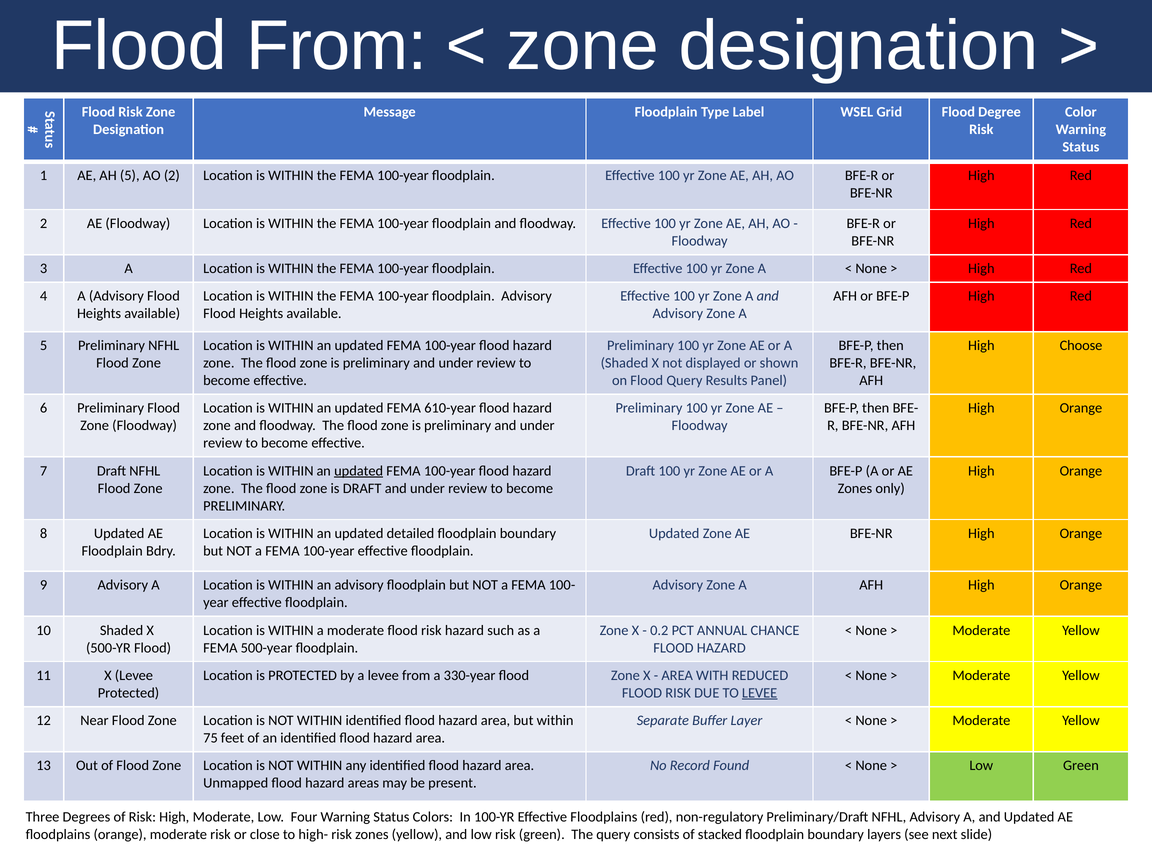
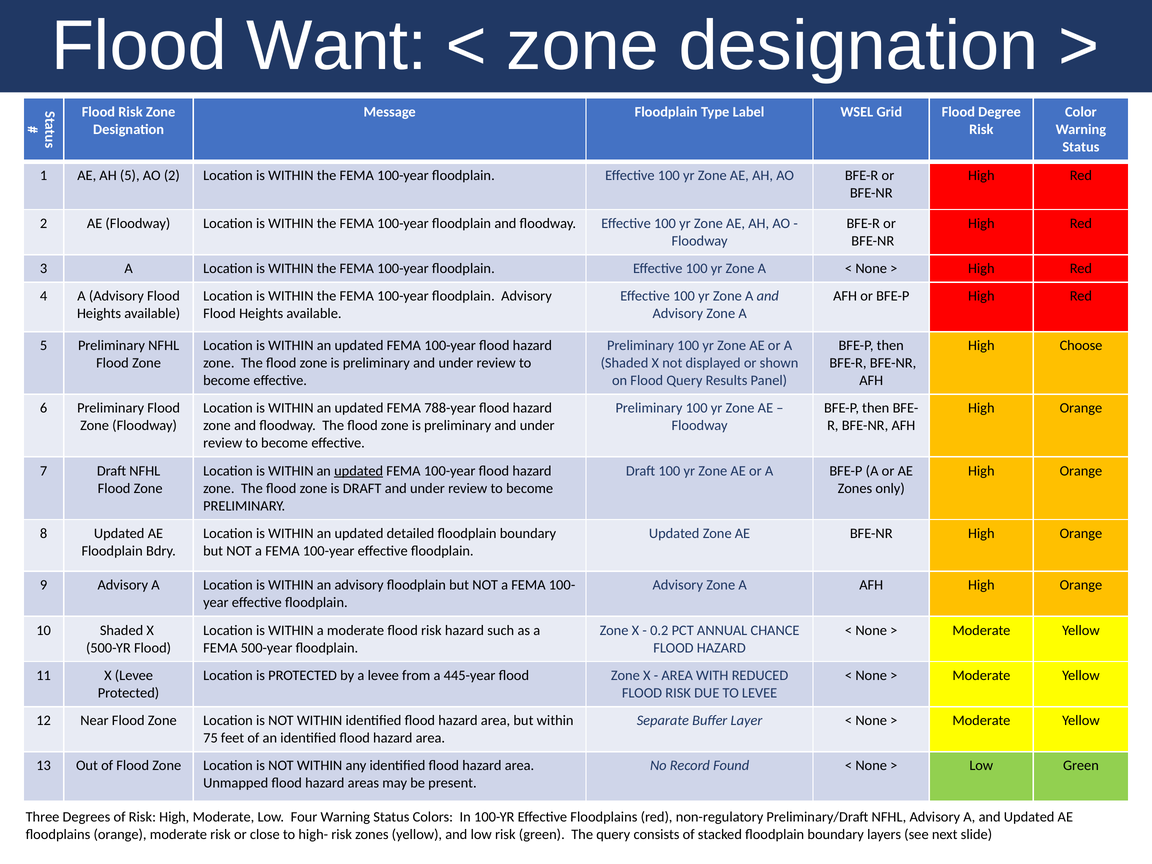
Flood From: From -> Want
610-year: 610-year -> 788-year
330-year: 330-year -> 445-year
LEVEE at (760, 693) underline: present -> none
